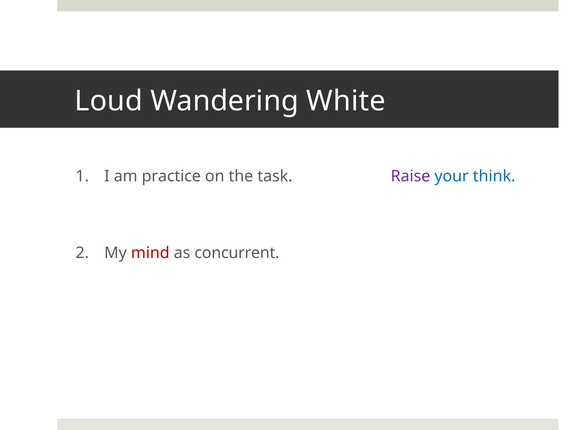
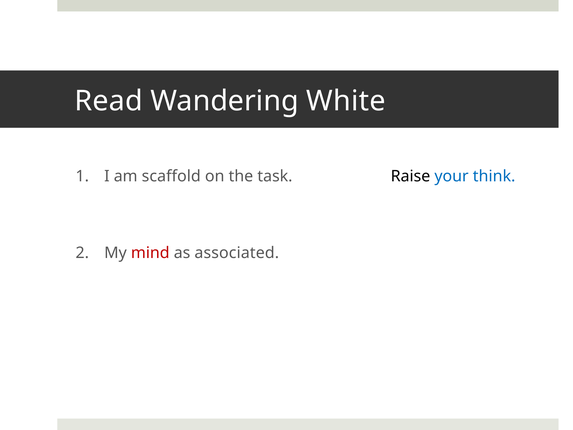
Loud: Loud -> Read
practice: practice -> scaffold
Raise colour: purple -> black
concurrent: concurrent -> associated
